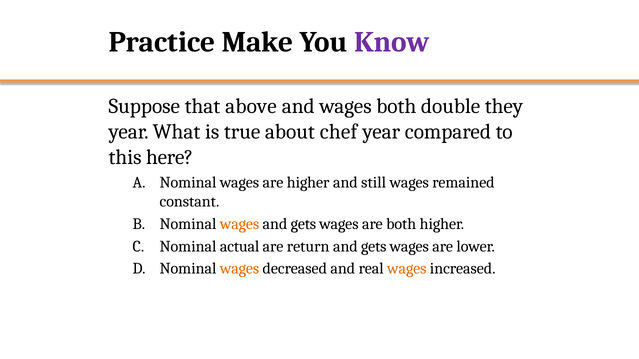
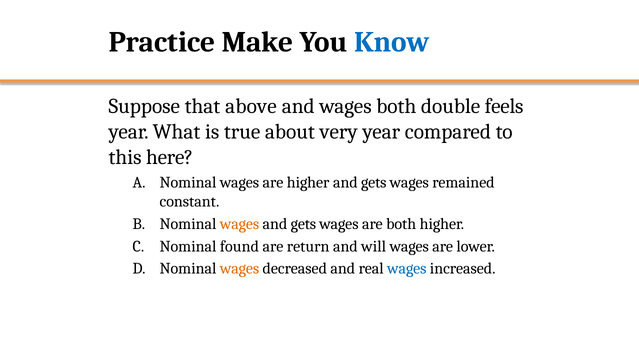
Know colour: purple -> blue
they: they -> feels
chef: chef -> very
higher and still: still -> gets
actual: actual -> found
gets at (374, 247): gets -> will
wages at (407, 269) colour: orange -> blue
